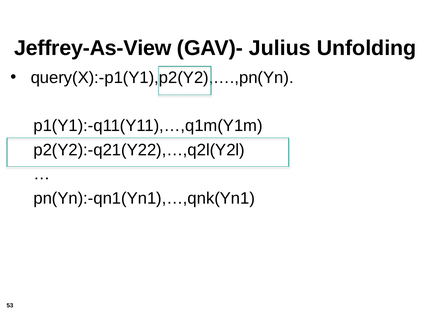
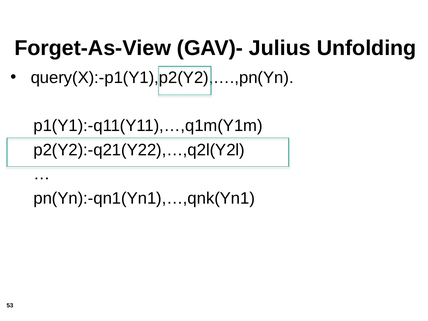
Jeffrey-As-View: Jeffrey-As-View -> Forget-As-View
